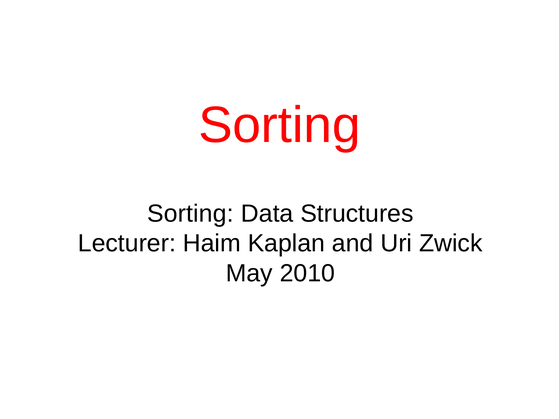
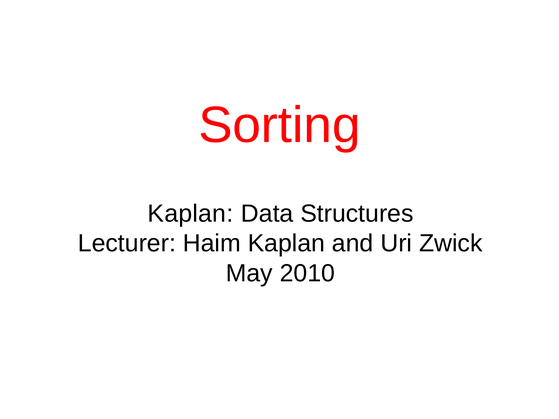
Sorting at (190, 214): Sorting -> Kaplan
